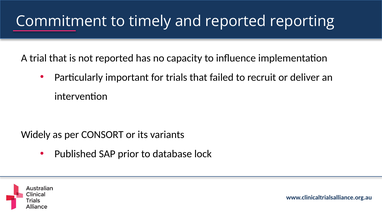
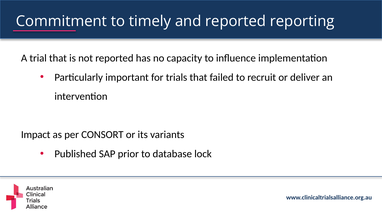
Widely: Widely -> Impact
